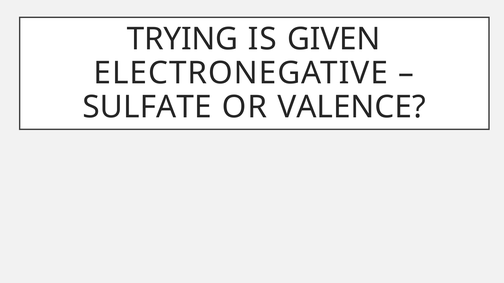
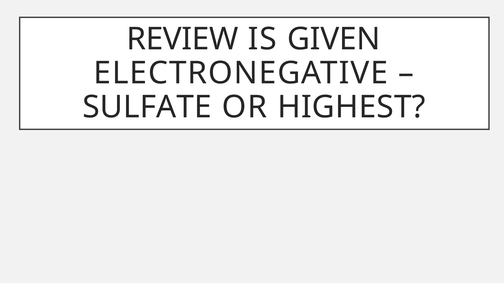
TRYING: TRYING -> REVIEW
VALENCE: VALENCE -> HIGHEST
